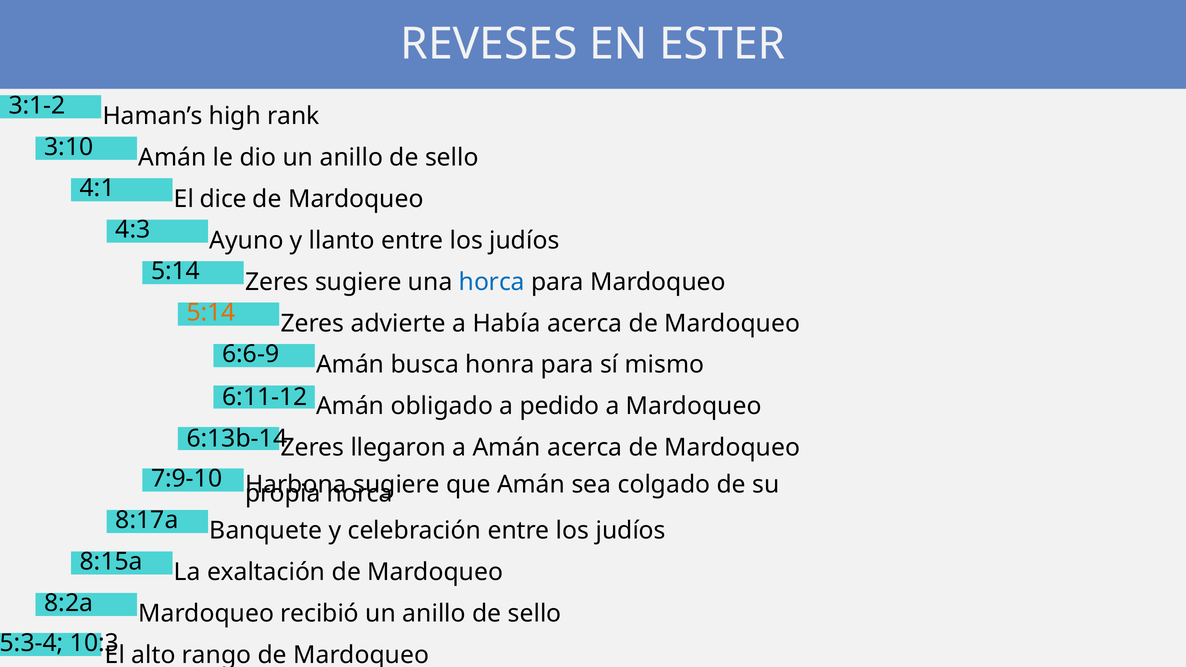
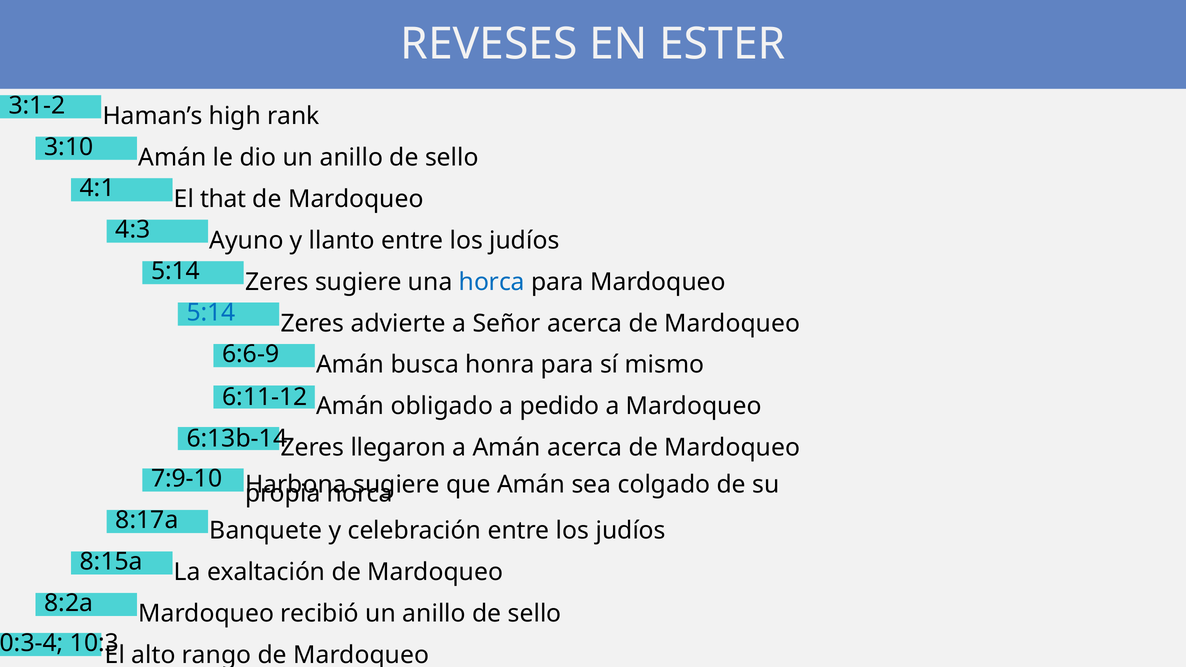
dice: dice -> that
5:14 at (211, 313) colour: orange -> blue
Había: Había -> Señor
5:3-4: 5:3-4 -> 0:3-4
